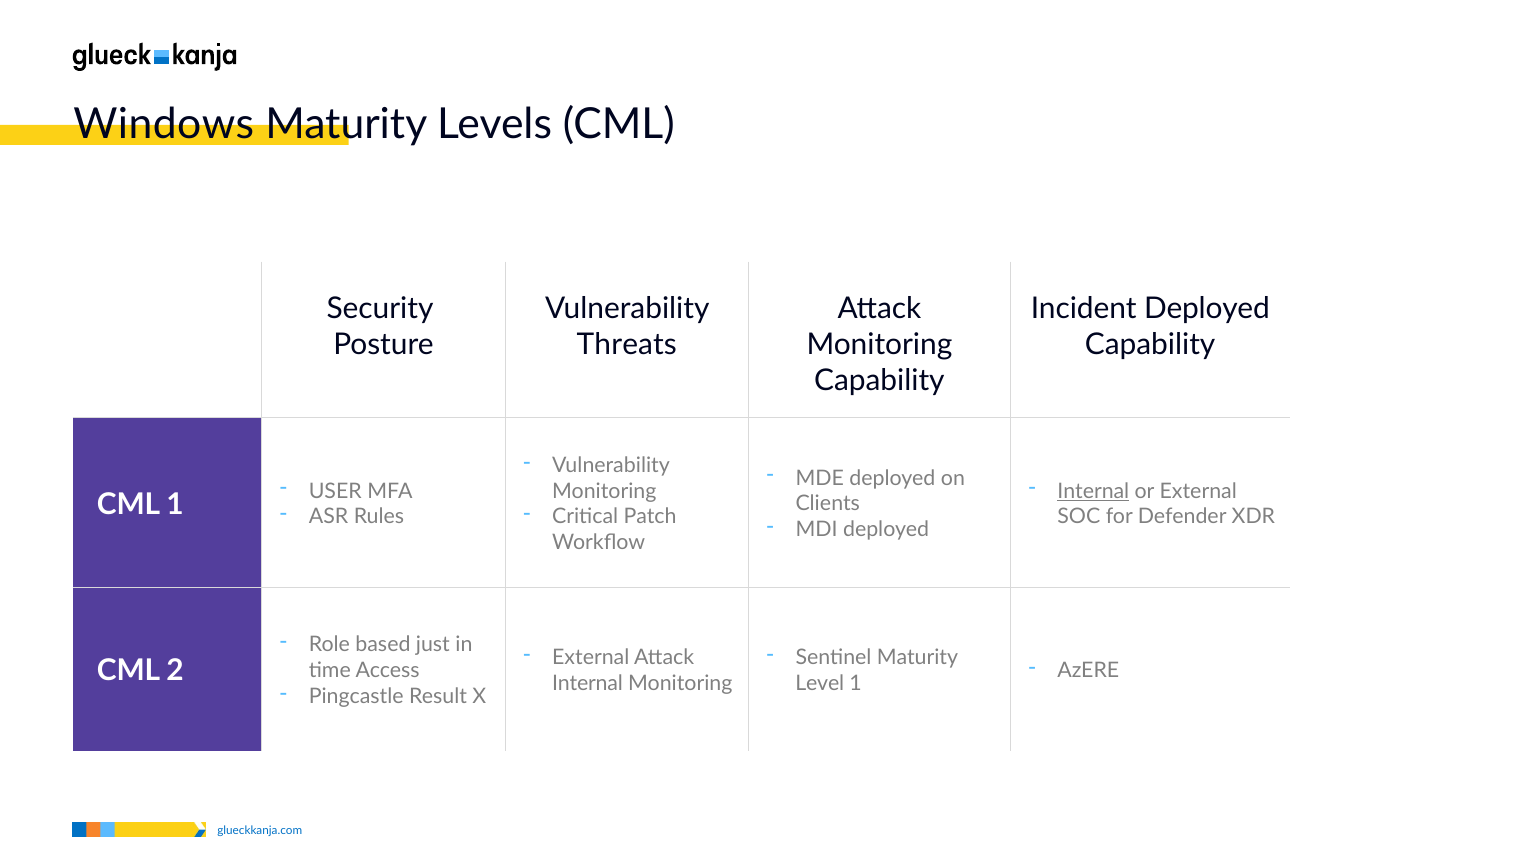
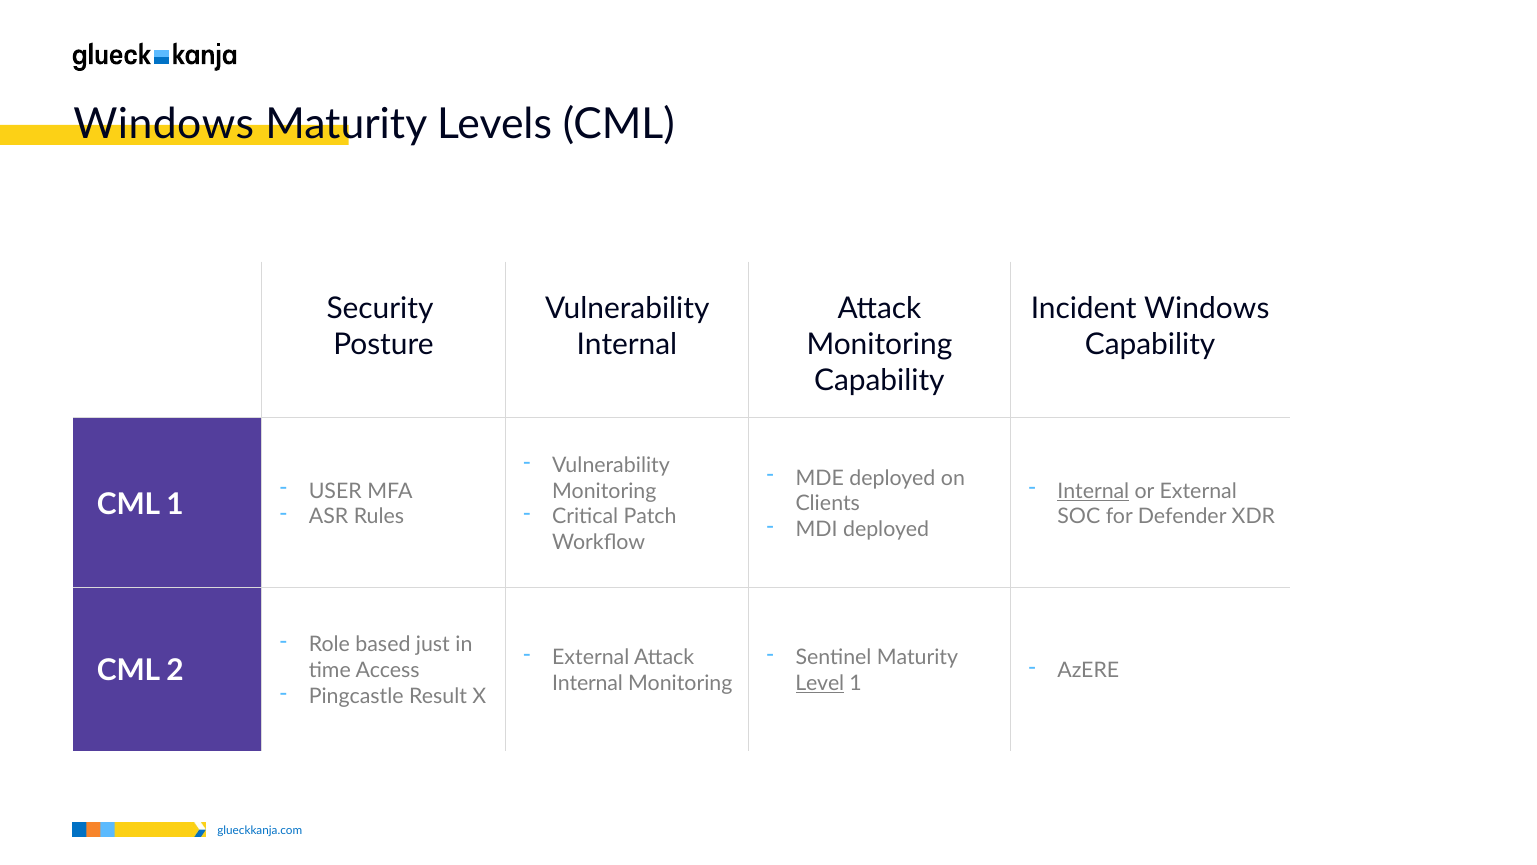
Incident Deployed: Deployed -> Windows
Threats at (627, 344): Threats -> Internal
Level underline: none -> present
